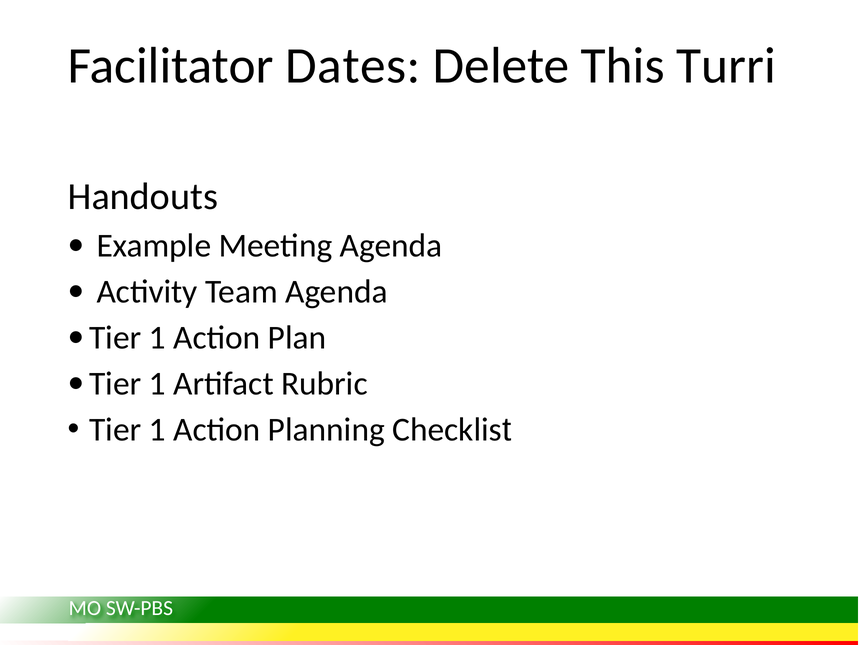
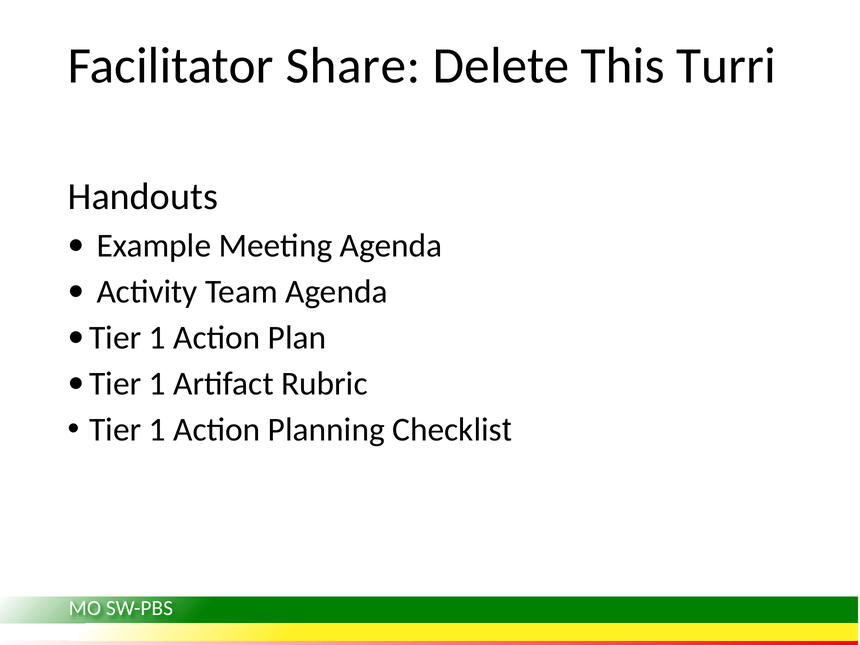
Dates: Dates -> Share
